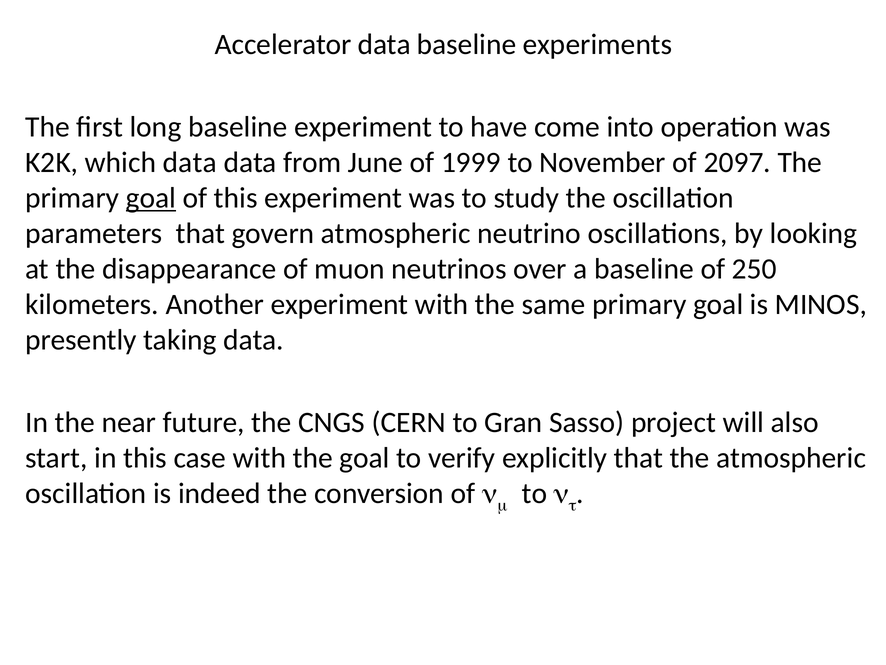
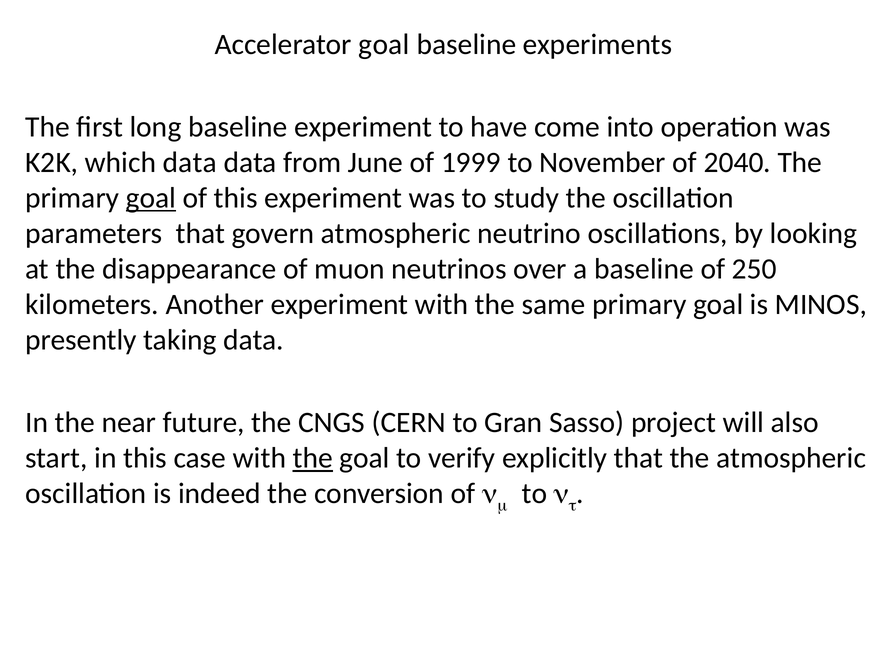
Accelerator data: data -> goal
2097: 2097 -> 2040
the at (313, 458) underline: none -> present
